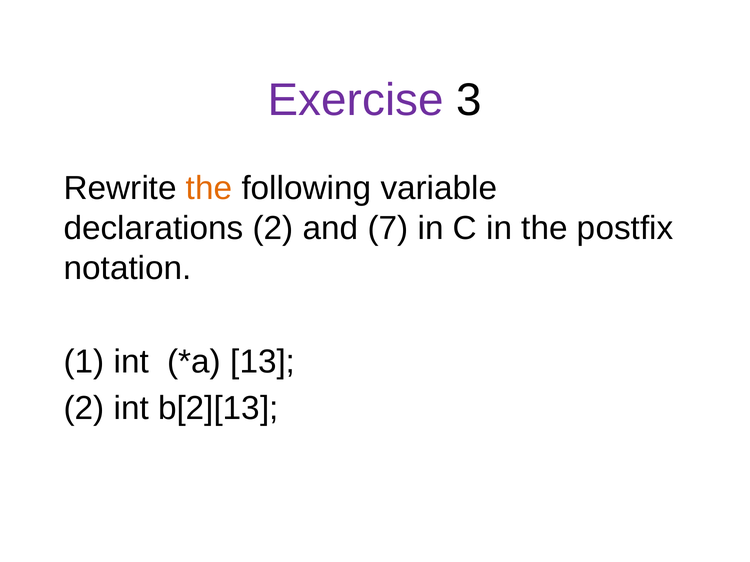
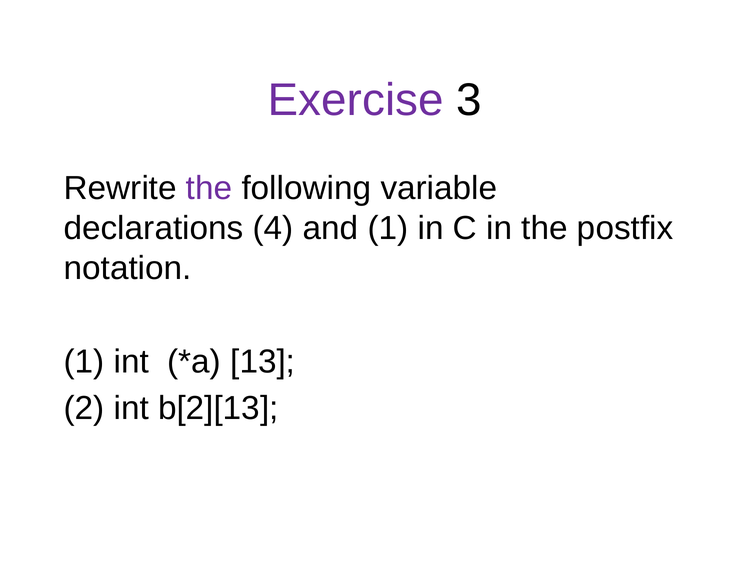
the at (209, 189) colour: orange -> purple
declarations 2: 2 -> 4
and 7: 7 -> 1
